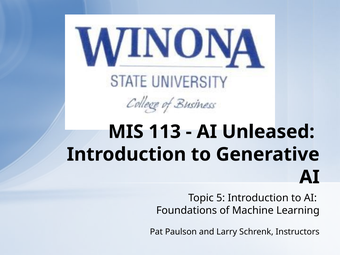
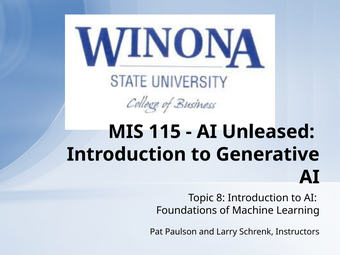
113: 113 -> 115
5: 5 -> 8
